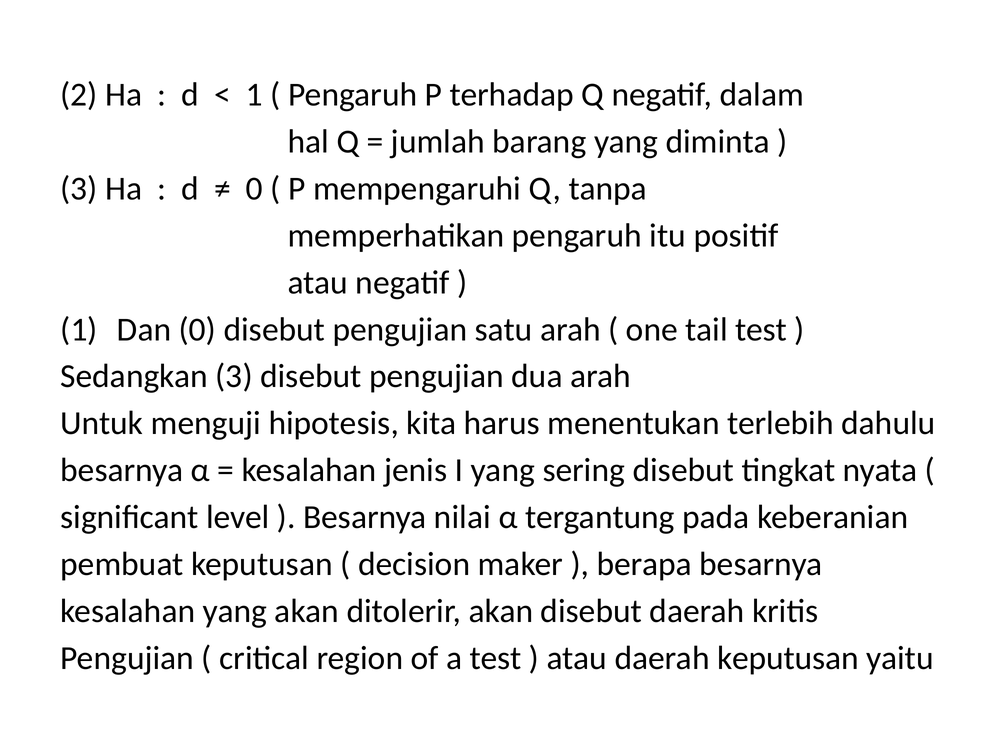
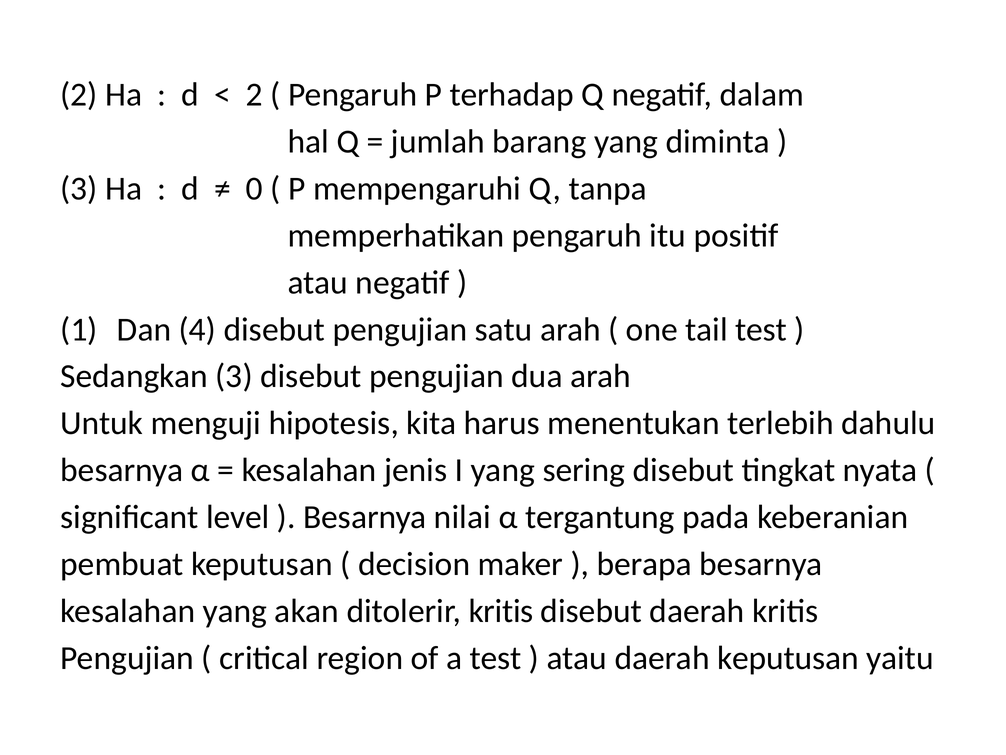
1 at (254, 95): 1 -> 2
Dan 0: 0 -> 4
ditolerir akan: akan -> kritis
